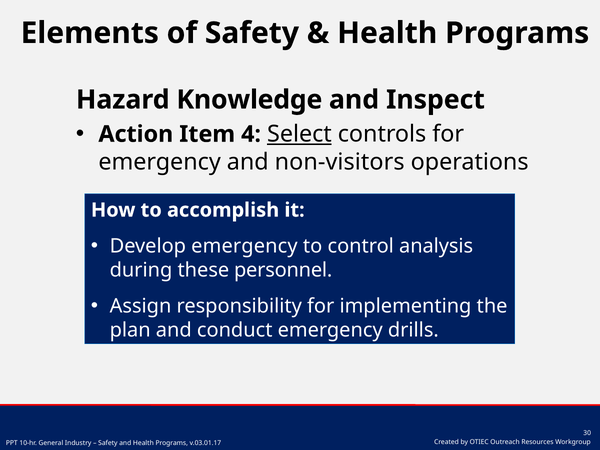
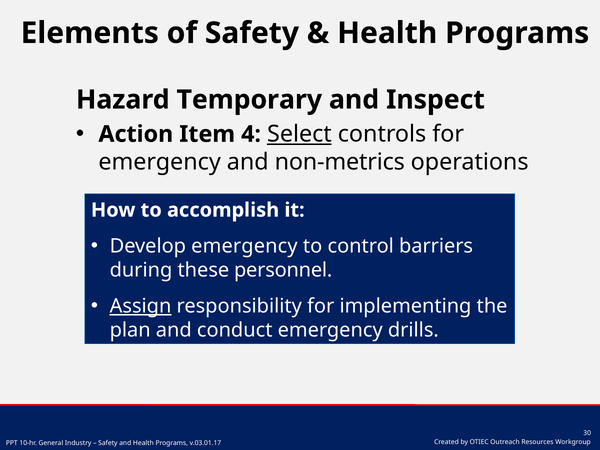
Knowledge: Knowledge -> Temporary
non-visitors: non-visitors -> non-metrics
analysis: analysis -> barriers
Assign underline: none -> present
